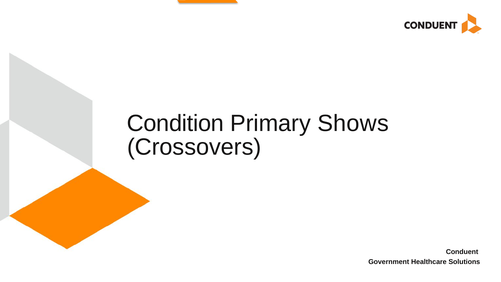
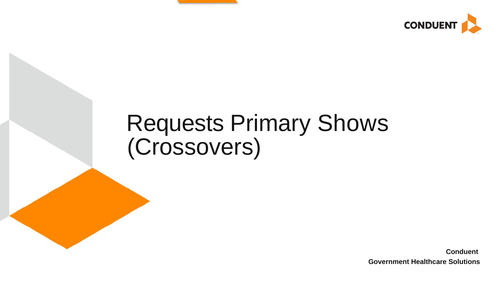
Condition: Condition -> Requests
